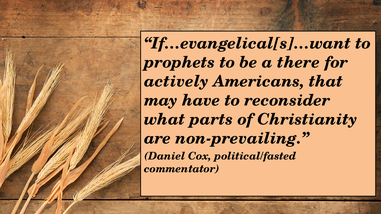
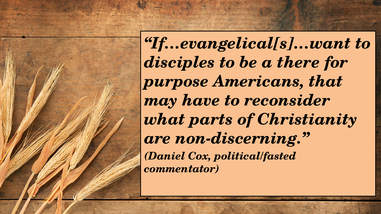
prophets: prophets -> disciples
actively: actively -> purpose
non-prevailing: non-prevailing -> non-discerning
